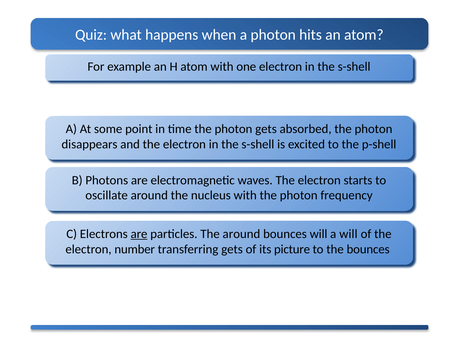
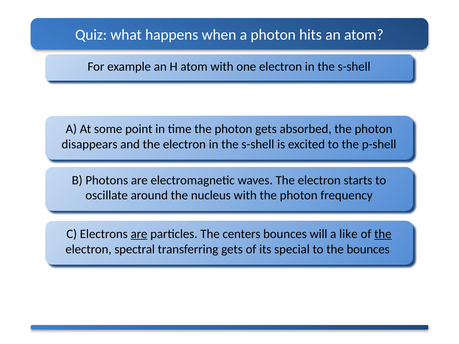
The around: around -> centers
a will: will -> like
the at (383, 234) underline: none -> present
number: number -> spectral
picture: picture -> special
